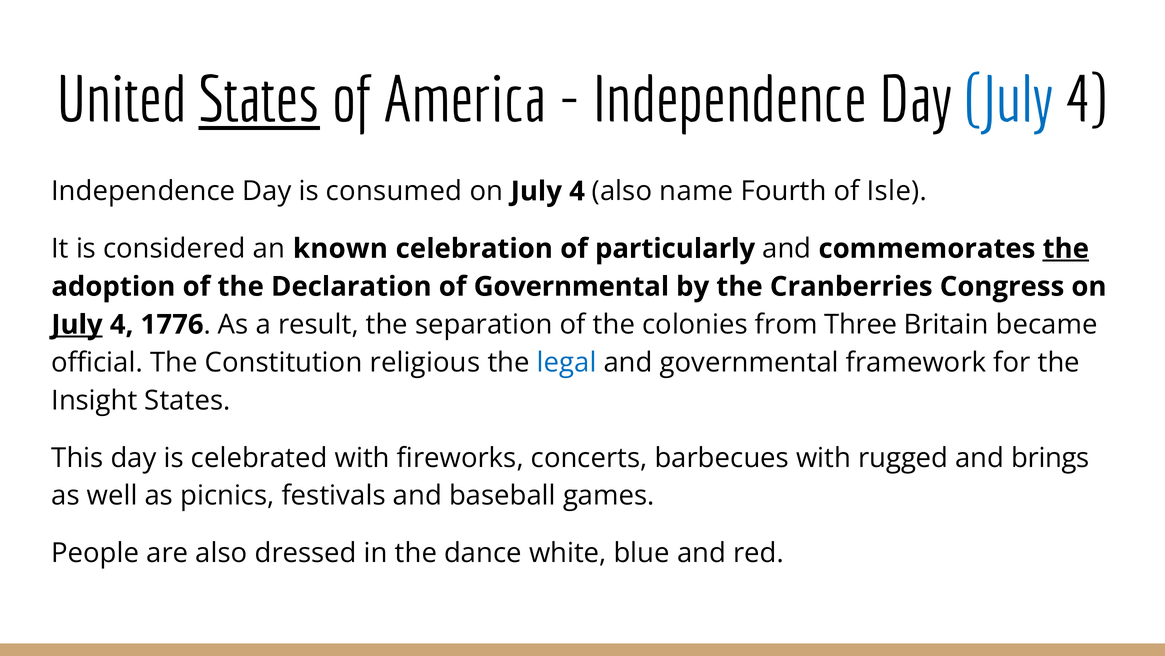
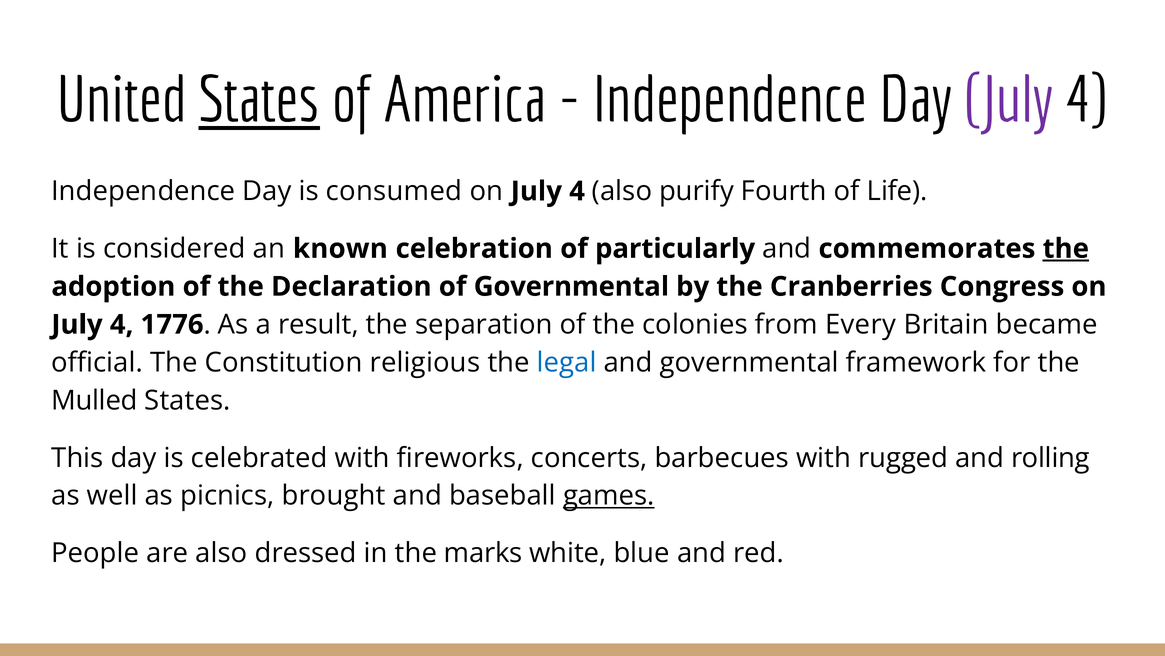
July at (1009, 100) colour: blue -> purple
name: name -> purify
Isle: Isle -> Life
July at (77, 324) underline: present -> none
Three: Three -> Every
Insight: Insight -> Mulled
brings: brings -> rolling
festivals: festivals -> brought
games underline: none -> present
dance: dance -> marks
